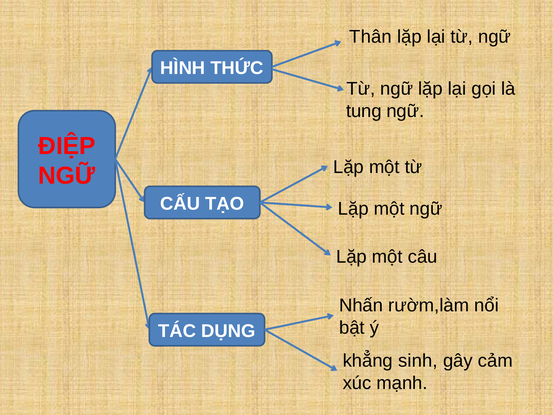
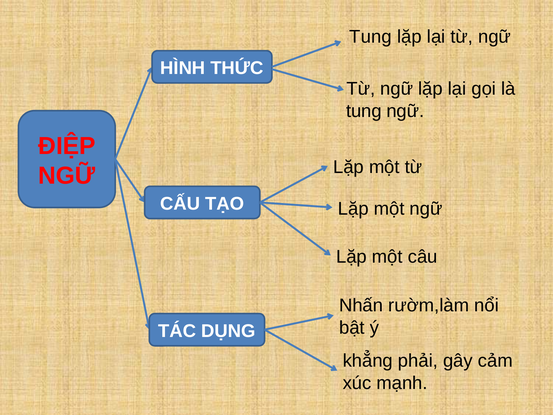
Thân at (371, 37): Thân -> Tung
sinh: sinh -> phải
